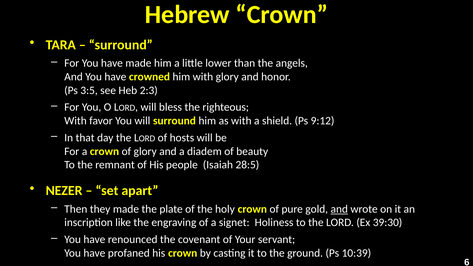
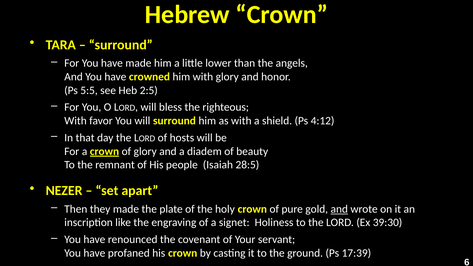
3:5: 3:5 -> 5:5
2:3: 2:3 -> 2:5
9:12: 9:12 -> 4:12
crown at (104, 151) underline: none -> present
10:39: 10:39 -> 17:39
